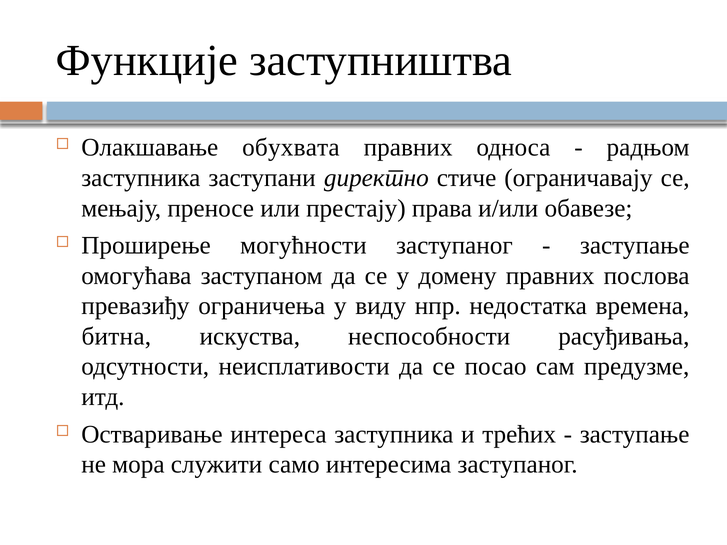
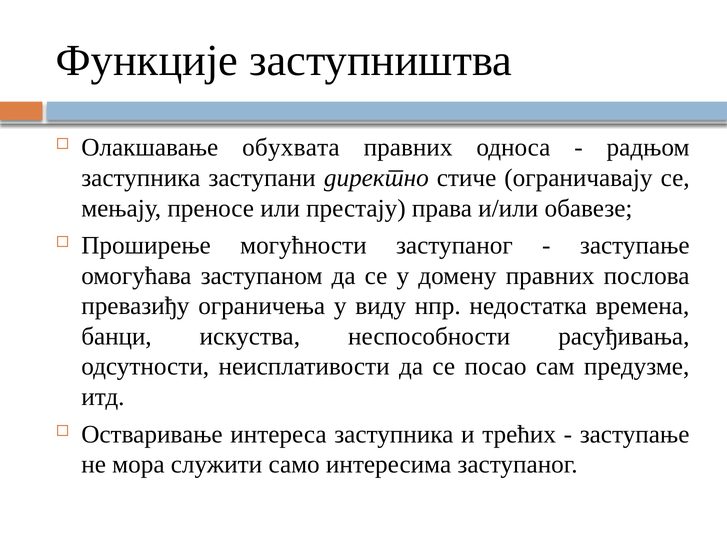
битна: битна -> банци
